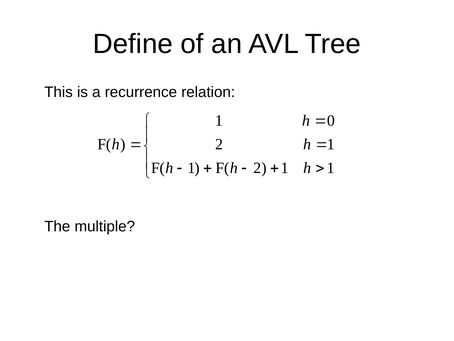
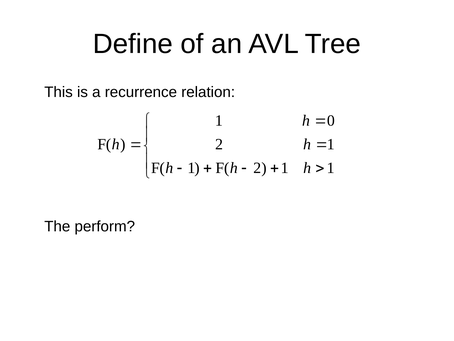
multiple: multiple -> perform
